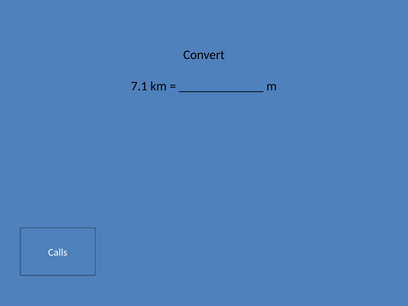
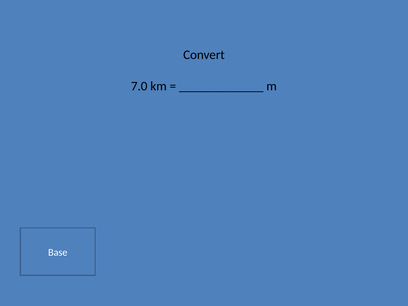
7.1: 7.1 -> 7.0
Calls: Calls -> Base
